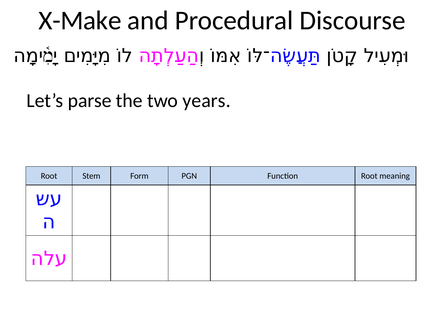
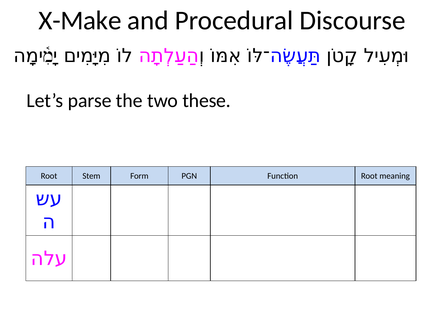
years: years -> these
